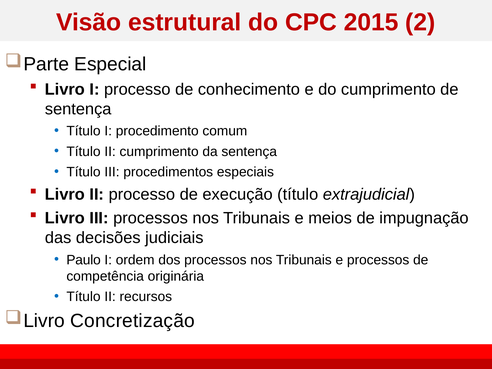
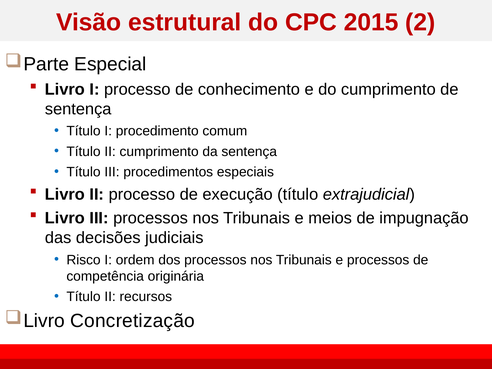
Paulo: Paulo -> Risco
